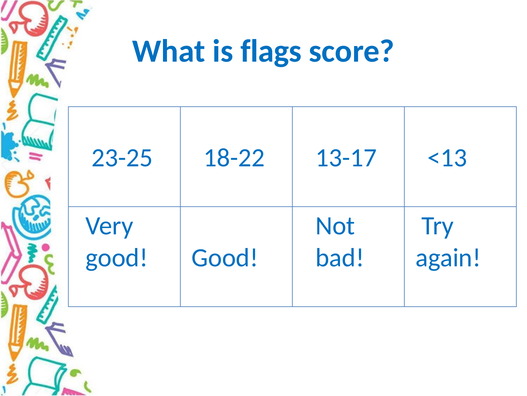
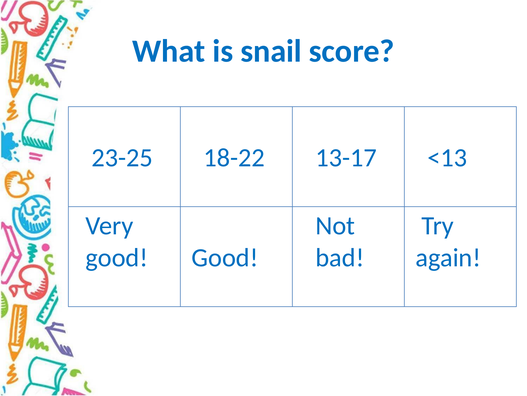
flags: flags -> snail
